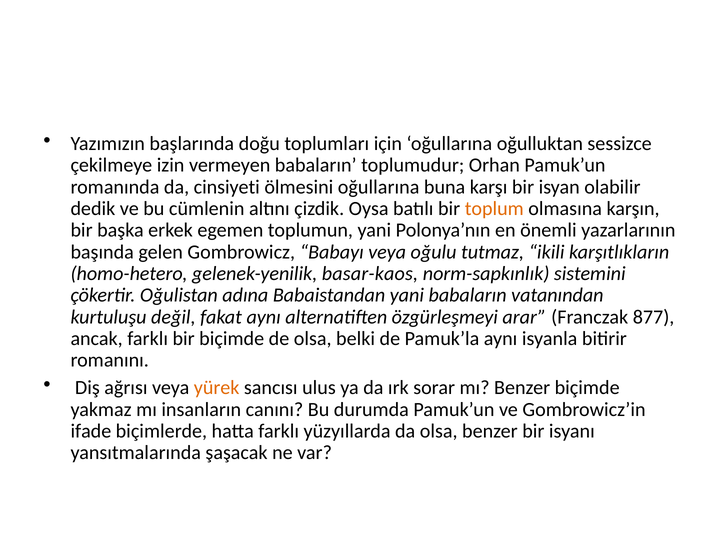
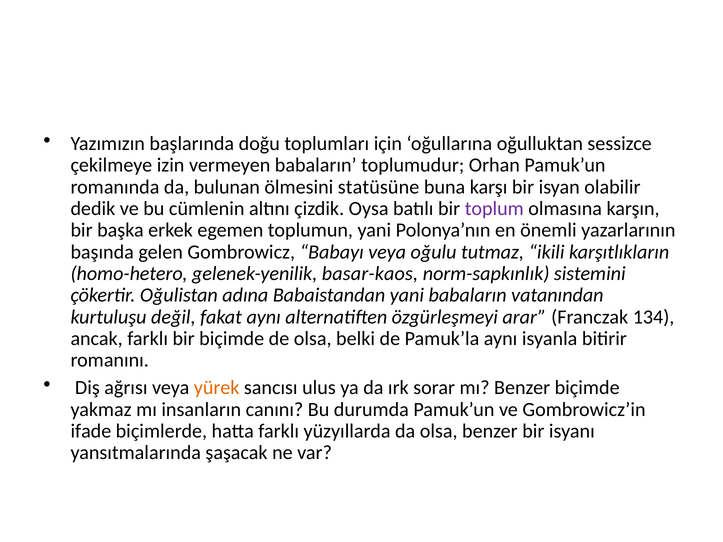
cinsiyeti: cinsiyeti -> bulunan
ölmesini oğullarına: oğullarına -> statüsüne
toplum colour: orange -> purple
877: 877 -> 134
